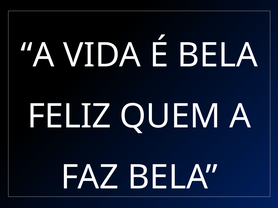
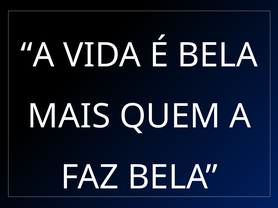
FELIZ: FELIZ -> MAIS
